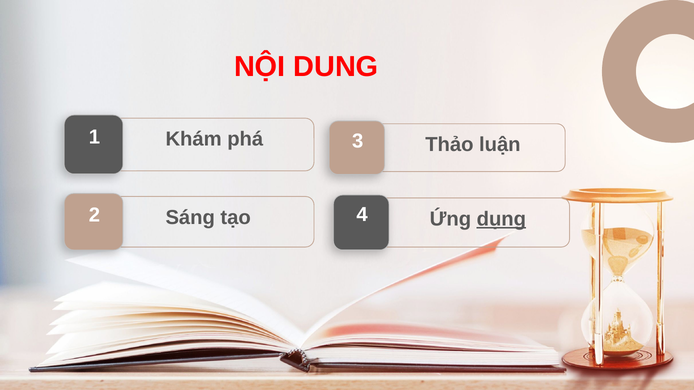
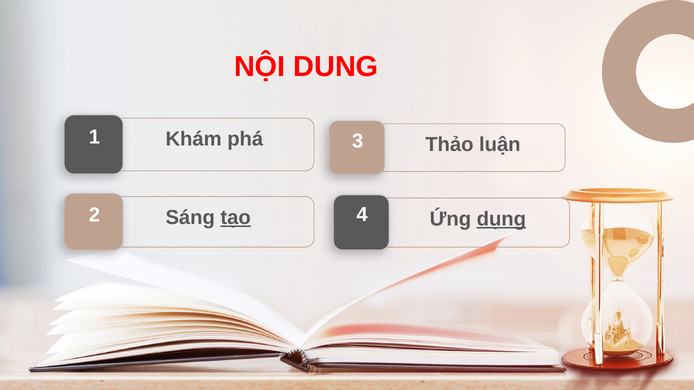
tạo underline: none -> present
